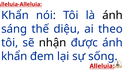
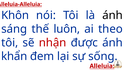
Khẩn at (15, 15): Khẩn -> Khôn
diệu: diệu -> luôn
nhận colour: black -> red
